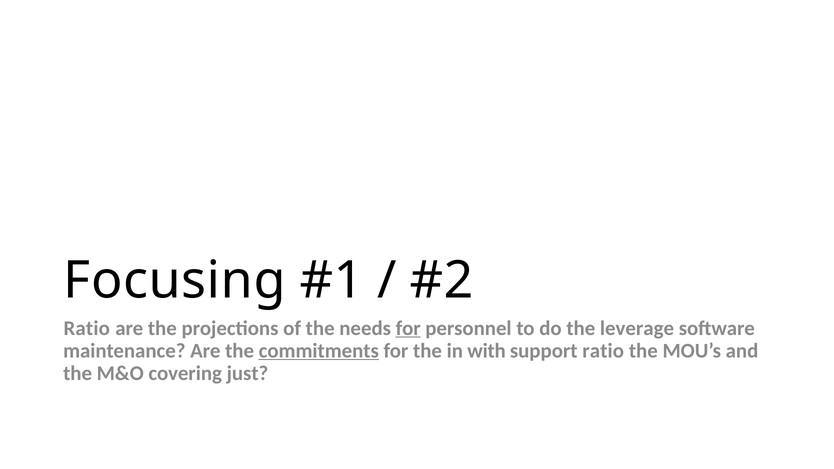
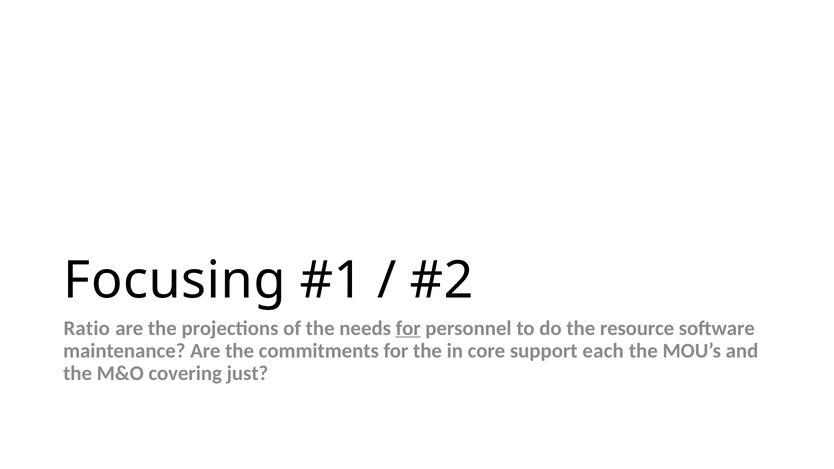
leverage: leverage -> resource
commitments underline: present -> none
with: with -> core
support ratio: ratio -> each
